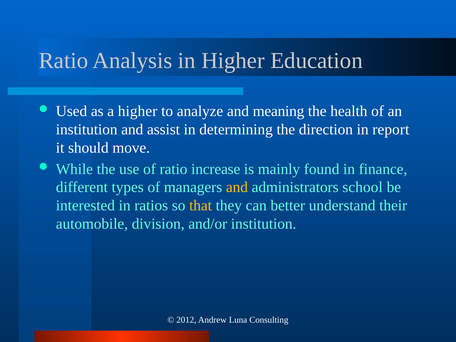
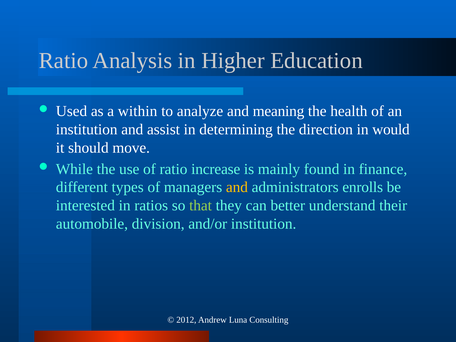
a higher: higher -> within
report: report -> would
school: school -> enrolls
that colour: yellow -> light green
